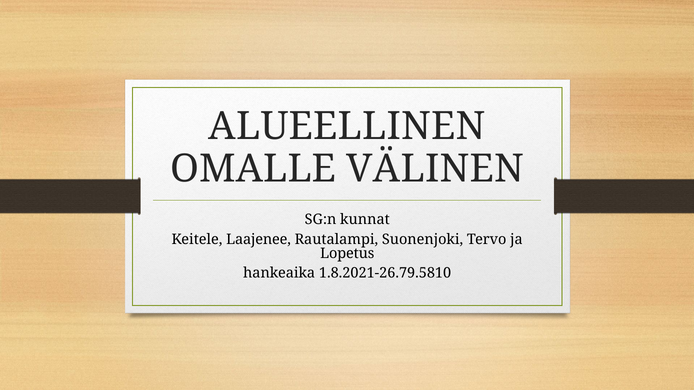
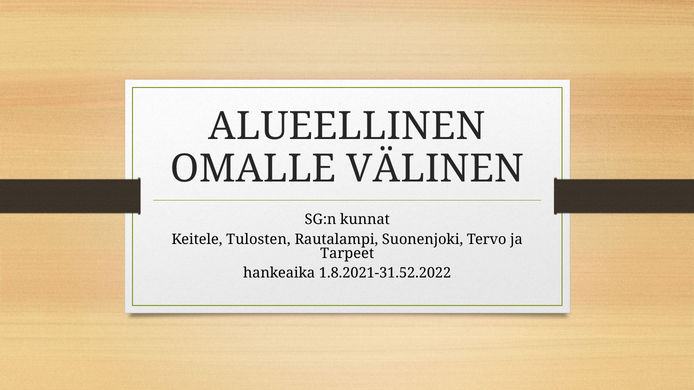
Laajenee: Laajenee -> Tulosten
Lopetus: Lopetus -> Tarpeet
1.8.2021-26.79.5810: 1.8.2021-26.79.5810 -> 1.8.2021-31.52.2022
